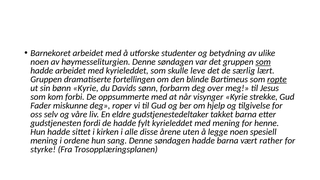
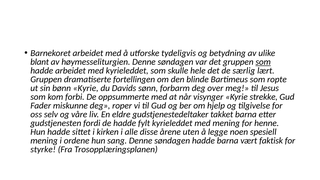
studenter: studenter -> tydeligvis
noen at (40, 62): noen -> blant
leve: leve -> hele
ropte underline: present -> none
rather: rather -> faktisk
